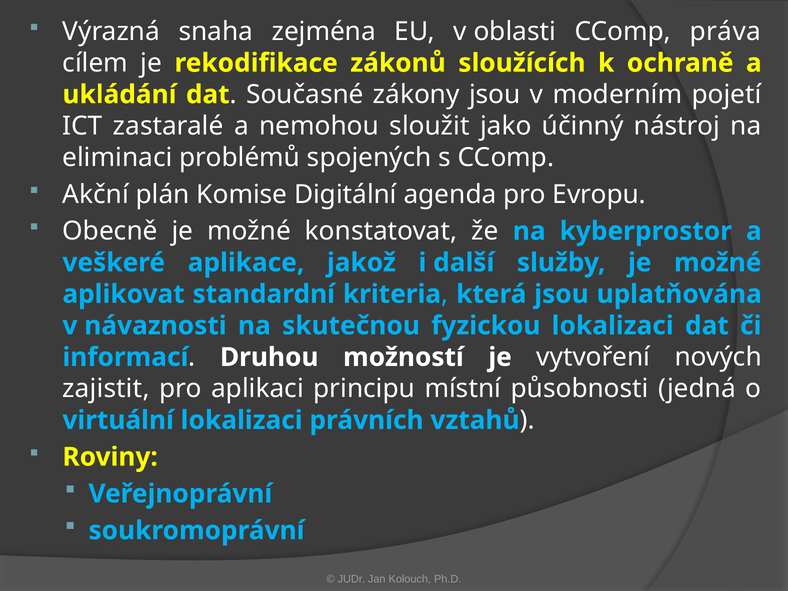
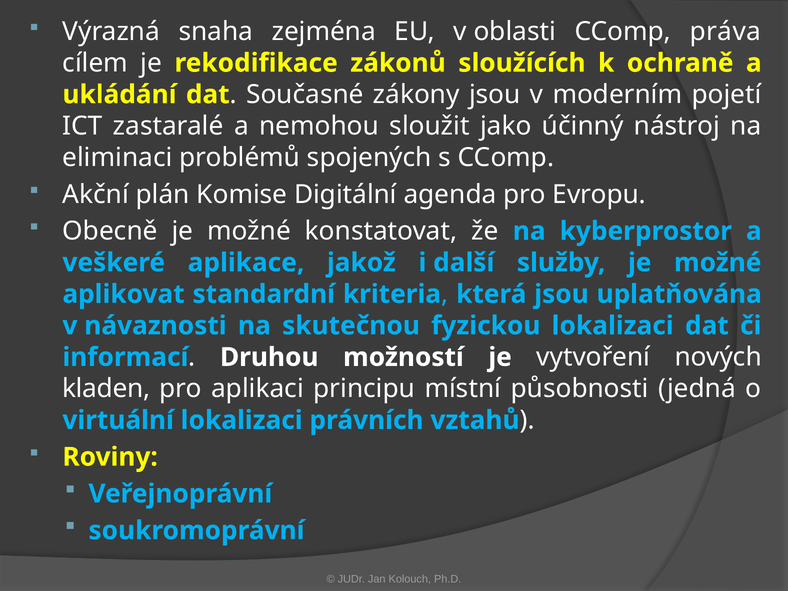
zajistit: zajistit -> kladen
